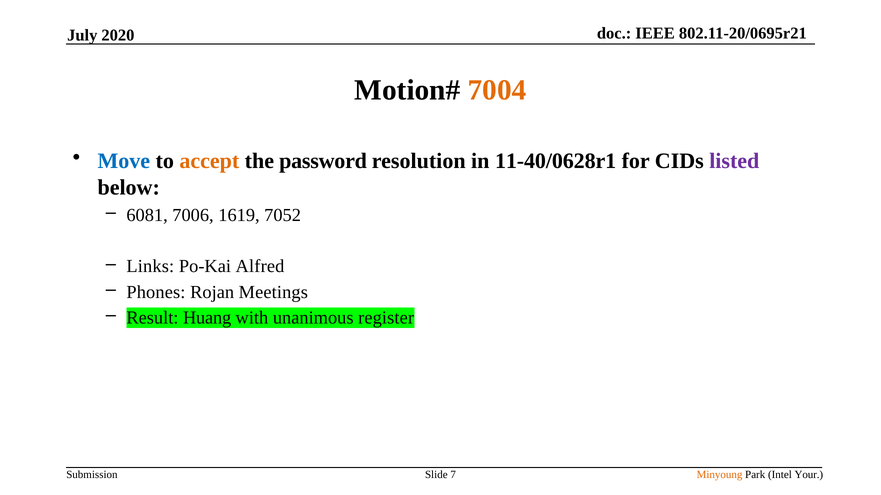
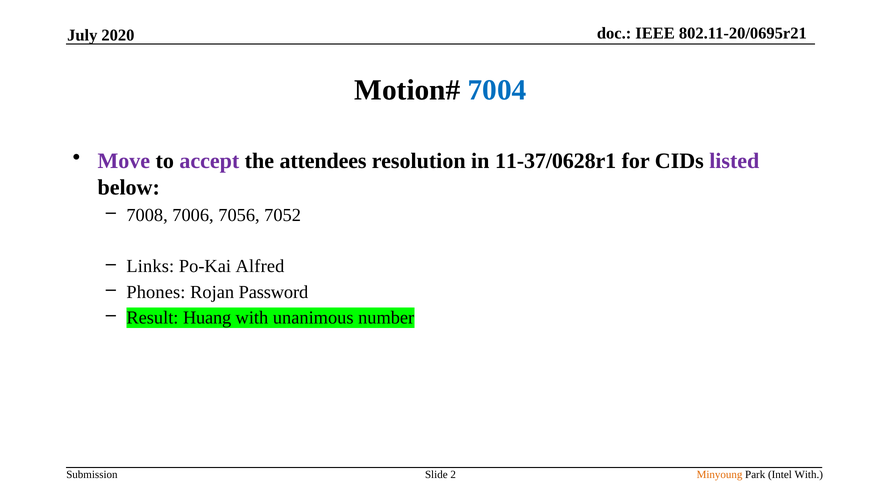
7004 colour: orange -> blue
Move colour: blue -> purple
accept colour: orange -> purple
password: password -> attendees
11-40/0628r1: 11-40/0628r1 -> 11-37/0628r1
6081: 6081 -> 7008
1619: 1619 -> 7056
Meetings: Meetings -> Password
register: register -> number
7: 7 -> 2
Intel Your: Your -> With
